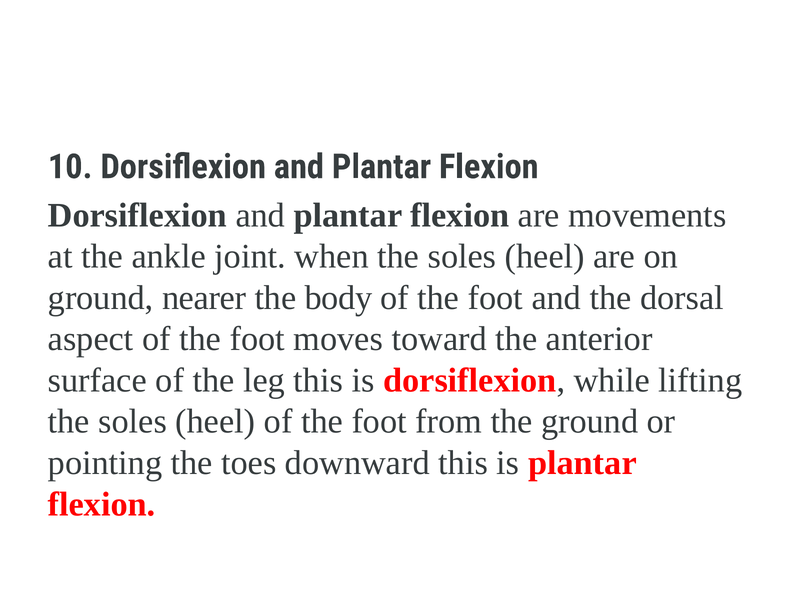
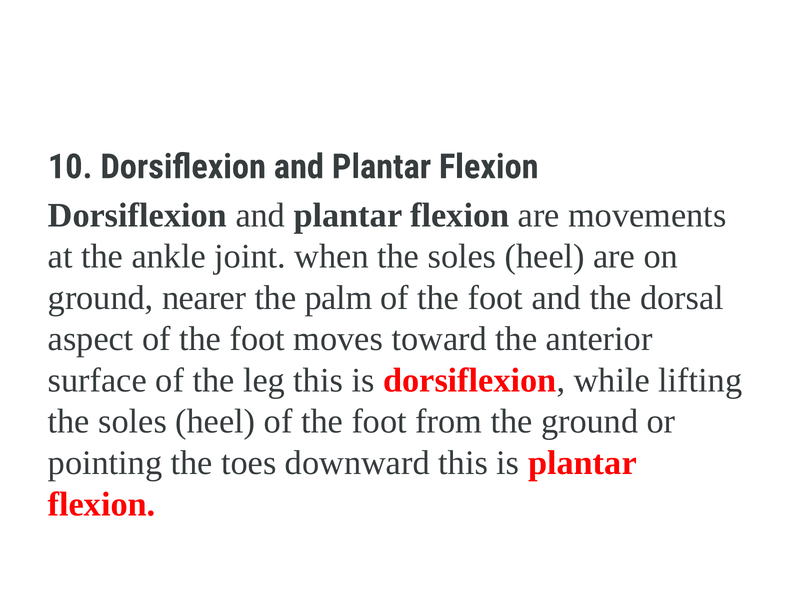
body: body -> palm
